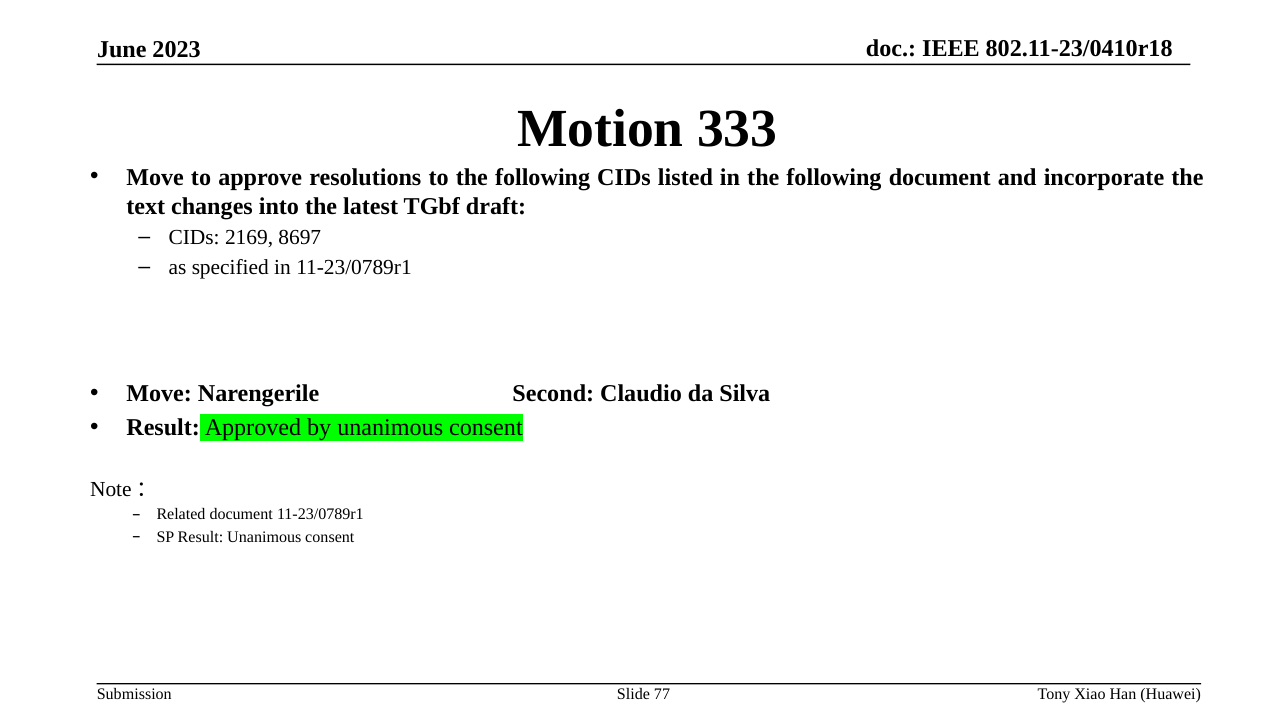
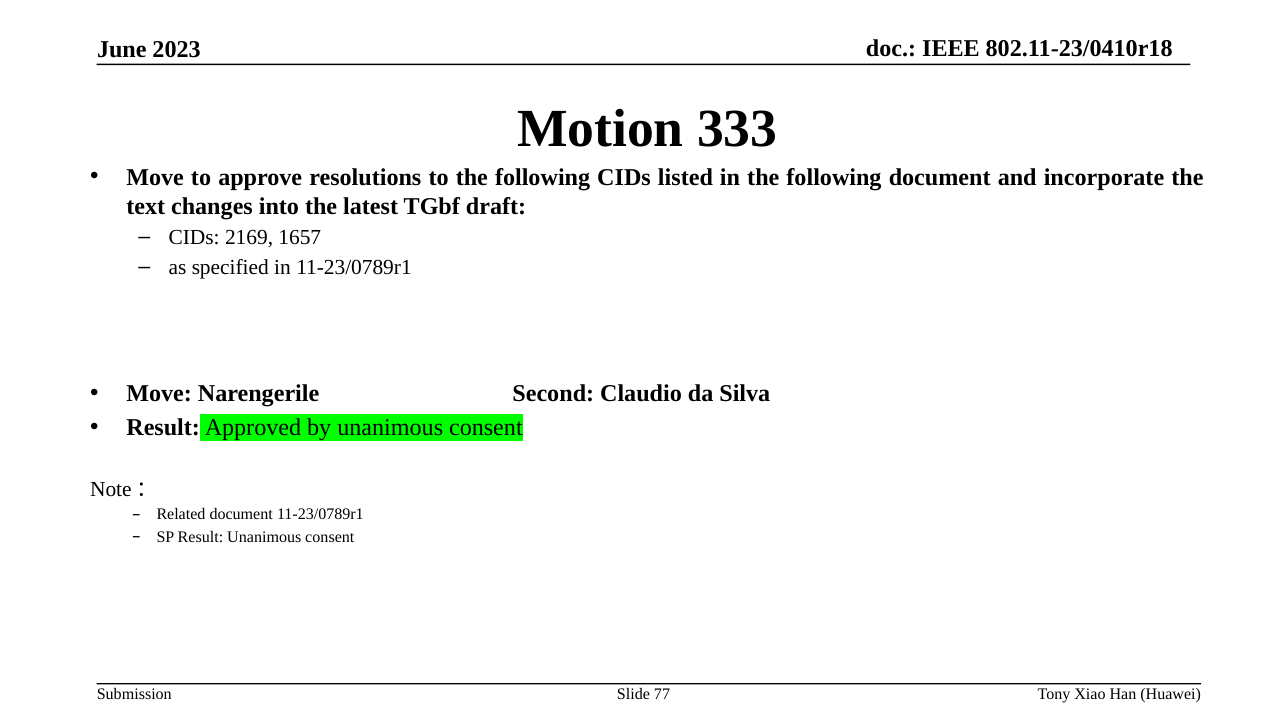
8697: 8697 -> 1657
